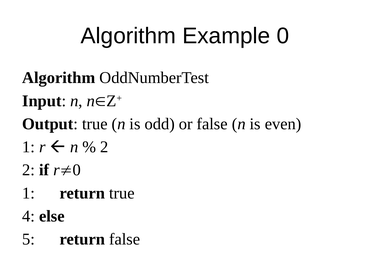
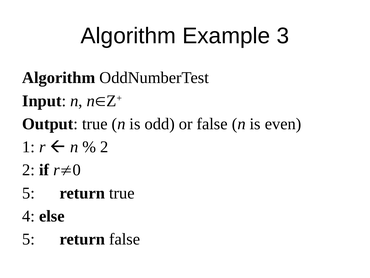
Example 0: 0 -> 3
1 at (29, 193): 1 -> 5
